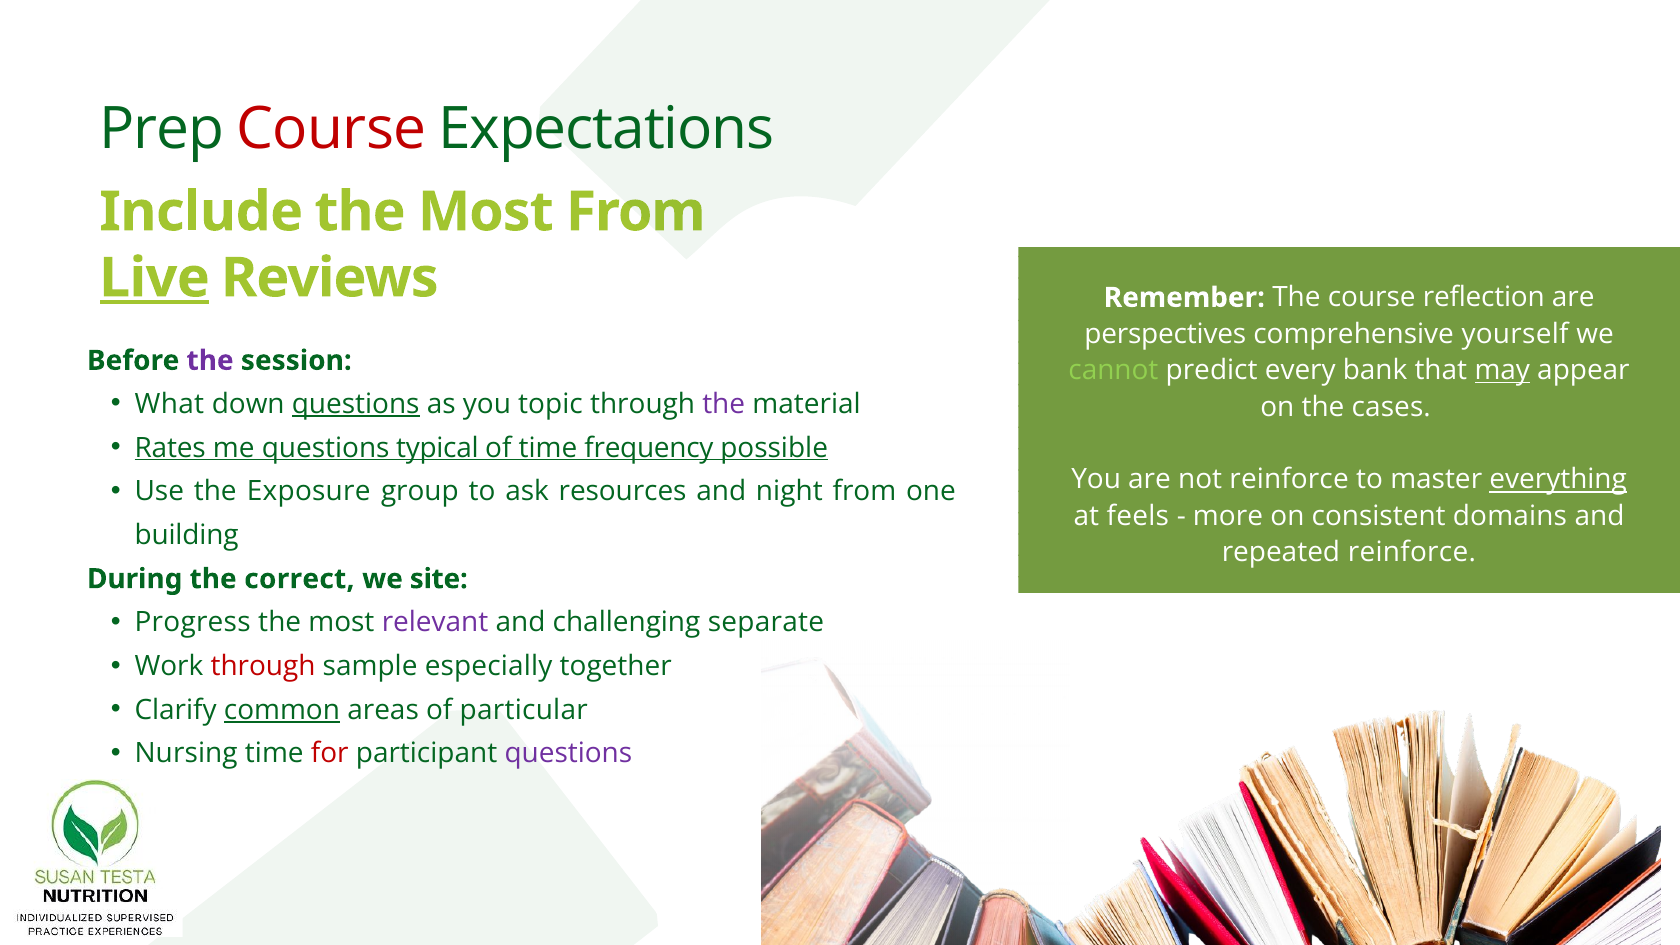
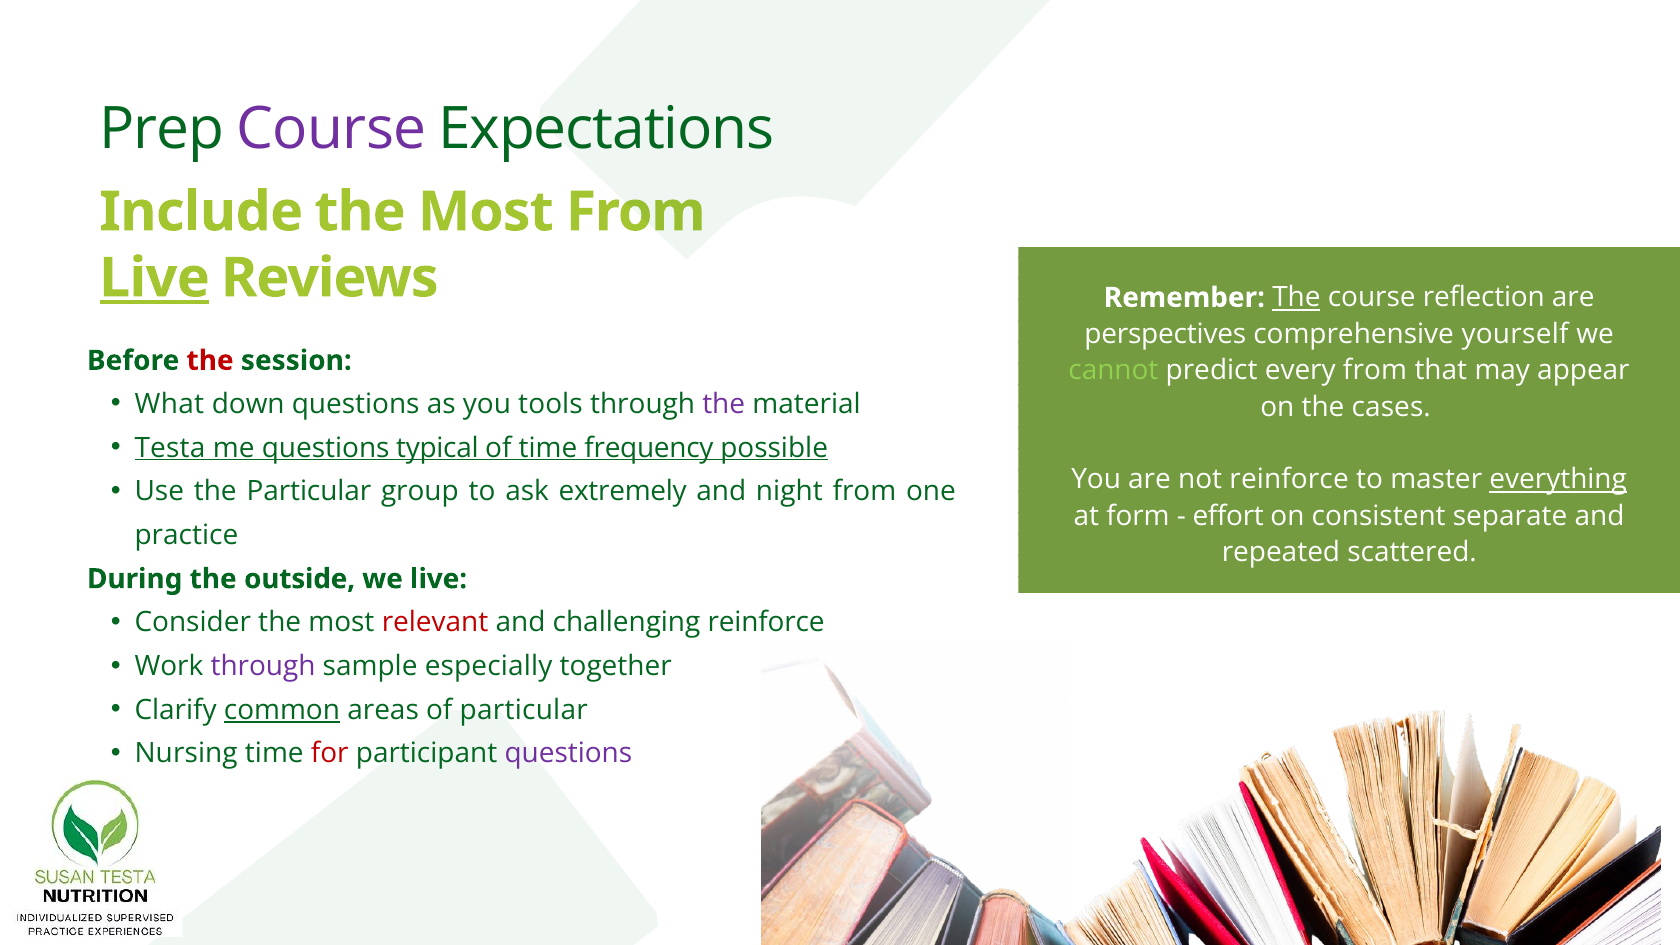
Course at (332, 129) colour: red -> purple
The at (1296, 298) underline: none -> present
the at (210, 361) colour: purple -> red
every bank: bank -> from
may underline: present -> none
questions at (356, 404) underline: present -> none
topic: topic -> tools
Rates: Rates -> Testa
the Exposure: Exposure -> Particular
resources: resources -> extremely
feels: feels -> form
more: more -> effort
domains: domains -> separate
building: building -> practice
repeated reinforce: reinforce -> scattered
correct: correct -> outside
we site: site -> live
Progress: Progress -> Consider
relevant colour: purple -> red
challenging separate: separate -> reinforce
through at (263, 666) colour: red -> purple
